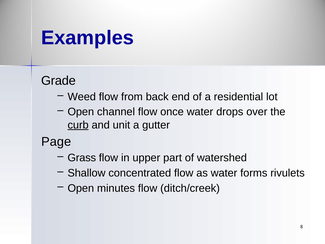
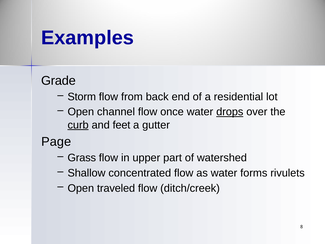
Weed: Weed -> Storm
drops underline: none -> present
unit: unit -> feet
minutes: minutes -> traveled
